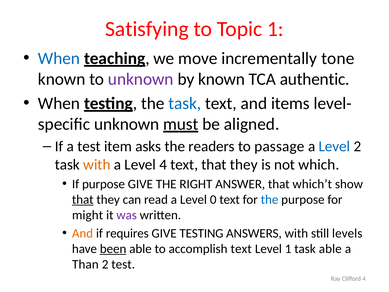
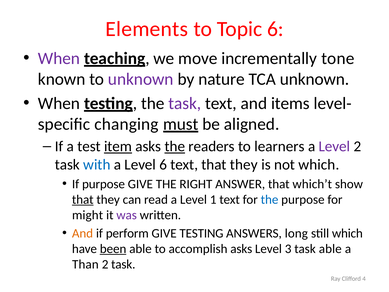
Satisfying: Satisfying -> Elements
Topic 1: 1 -> 6
When at (59, 58) colour: blue -> purple
by known: known -> nature
TCA authentic: authentic -> unknown
task at (185, 103) colour: blue -> purple
unknown at (127, 124): unknown -> changing
item underline: none -> present
the at (175, 146) underline: none -> present
passage: passage -> learners
Level at (334, 146) colour: blue -> purple
with at (97, 165) colour: orange -> blue
Level 4: 4 -> 6
0: 0 -> 1
requires: requires -> perform
ANSWERS with: with -> long
still levels: levels -> which
accomplish text: text -> asks
Level 1: 1 -> 3
test at (123, 264): test -> task
